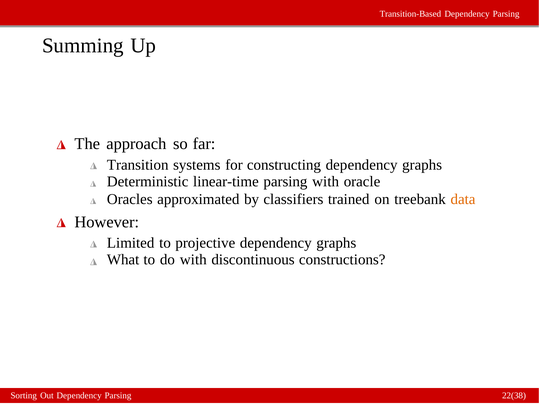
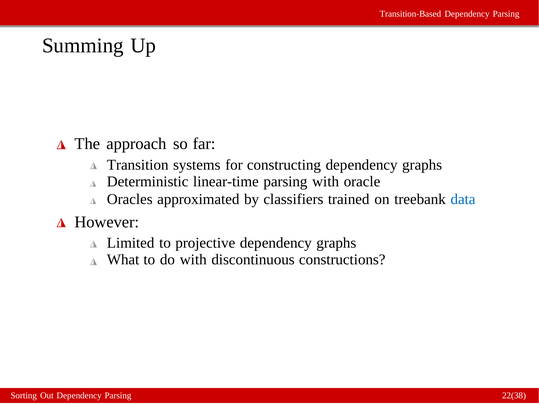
data colour: orange -> blue
